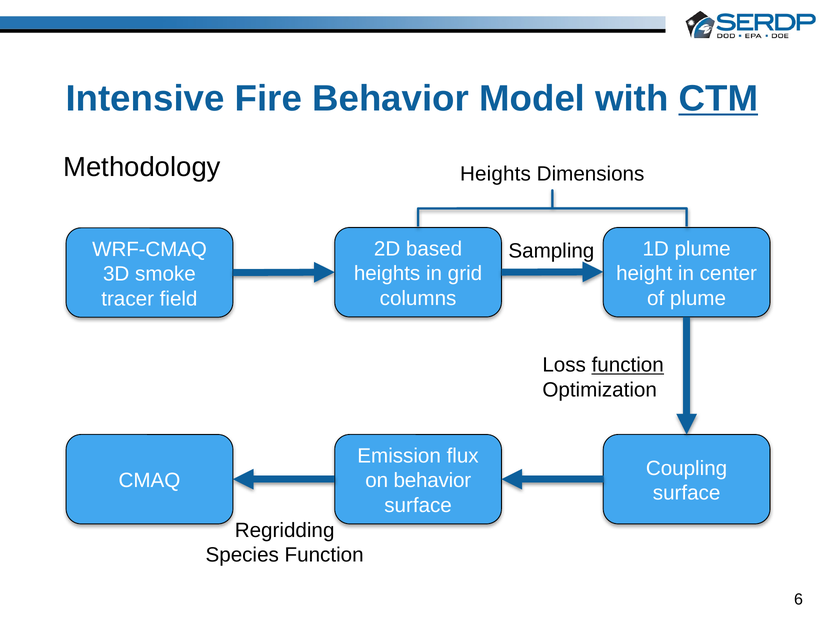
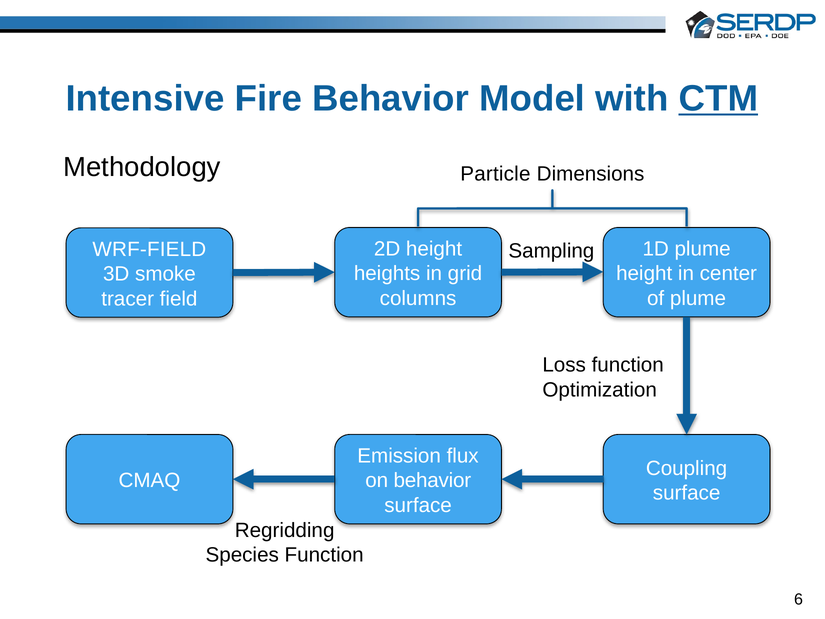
Heights at (495, 174): Heights -> Particle
2D based: based -> height
WRF-CMAQ: WRF-CMAQ -> WRF-FIELD
function at (628, 365) underline: present -> none
